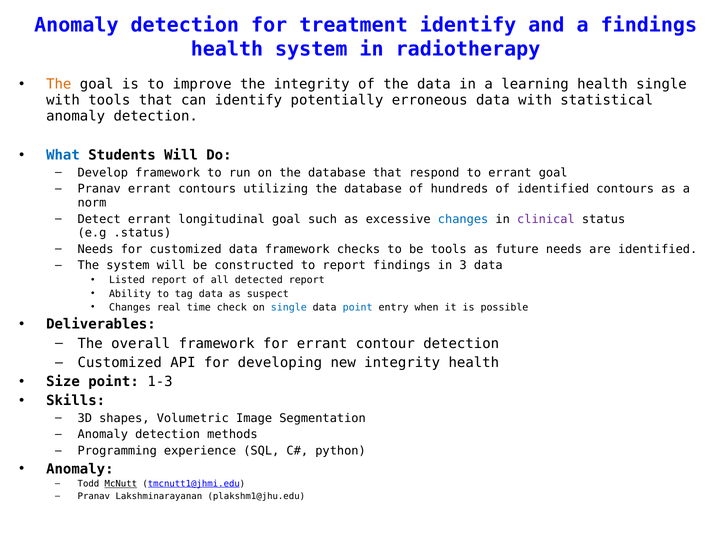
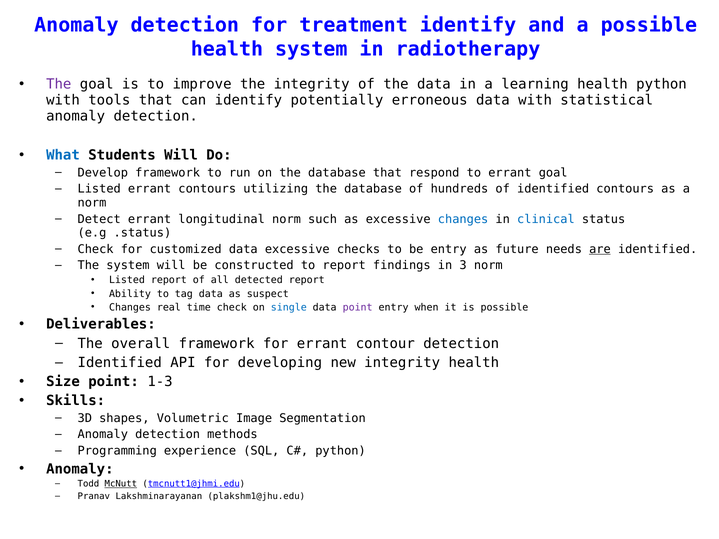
a findings: findings -> possible
The at (59, 84) colour: orange -> purple
health single: single -> python
Pranav at (99, 189): Pranav -> Listed
longitudinal goal: goal -> norm
clinical colour: purple -> blue
Needs at (96, 249): Needs -> Check
data framework: framework -> excessive
be tools: tools -> entry
are underline: none -> present
3 data: data -> norm
point at (358, 307) colour: blue -> purple
Customized at (120, 363): Customized -> Identified
